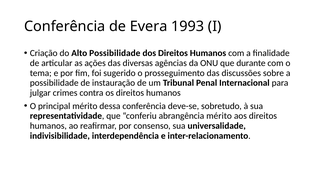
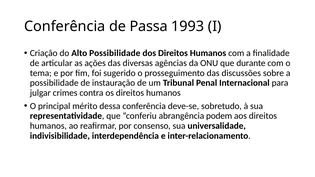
Evera: Evera -> Passa
abrangência mérito: mérito -> podem
